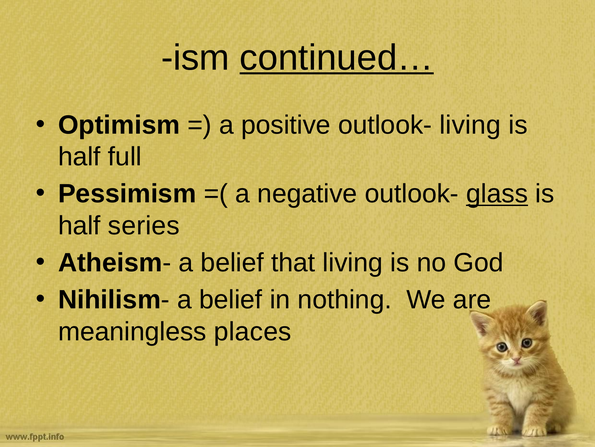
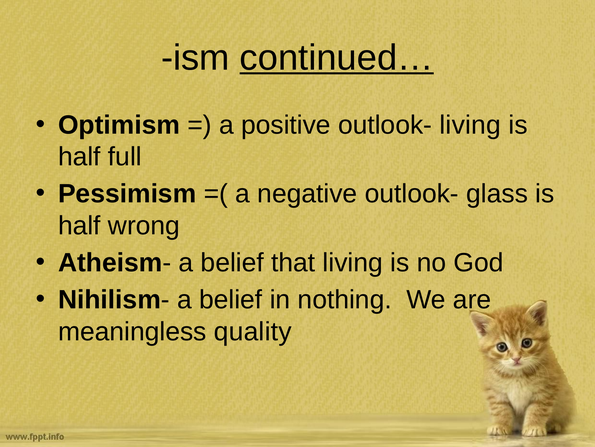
glass underline: present -> none
series: series -> wrong
places: places -> quality
